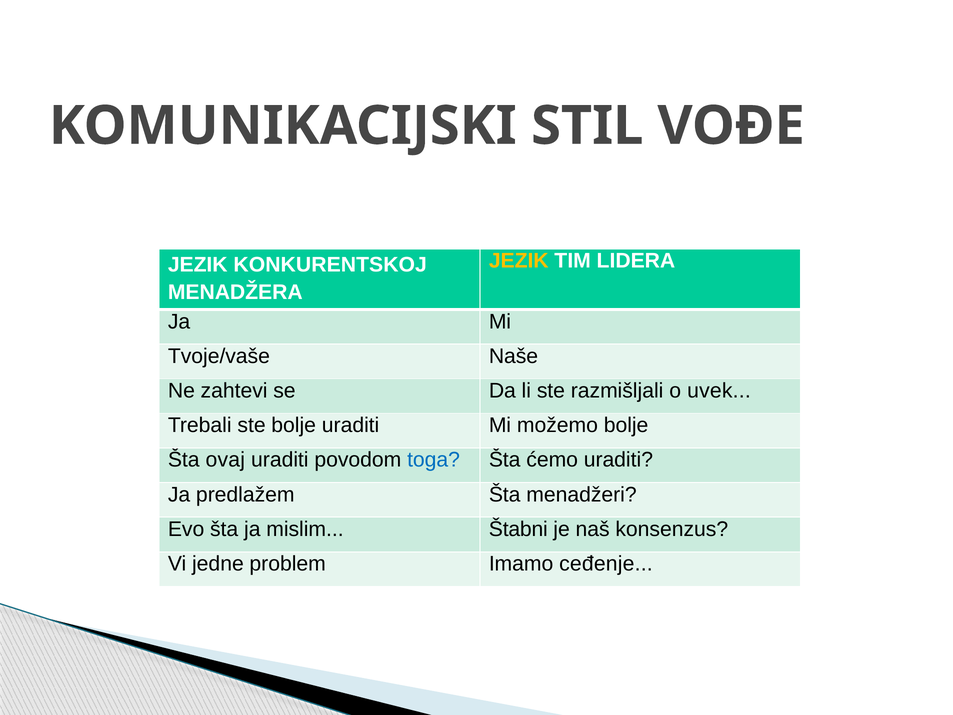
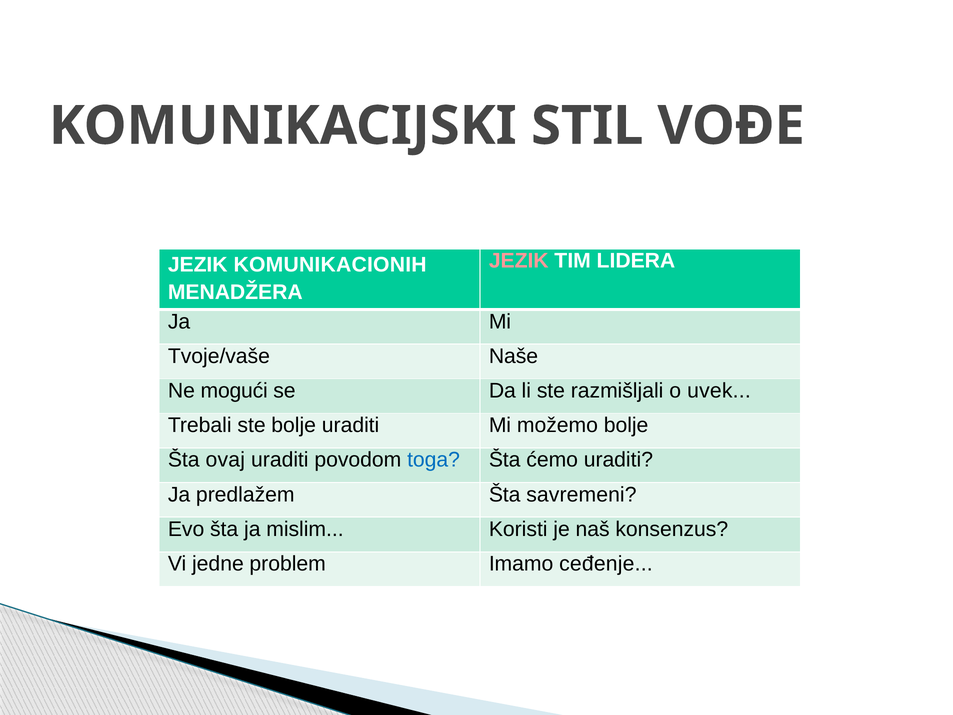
JEZIK at (519, 261) colour: yellow -> pink
KONKURENTSKOJ: KONKURENTSKOJ -> KOMUNIKACIONIH
zahtevi: zahtevi -> mogući
menadžeri: menadžeri -> savremeni
Štabni: Štabni -> Koristi
